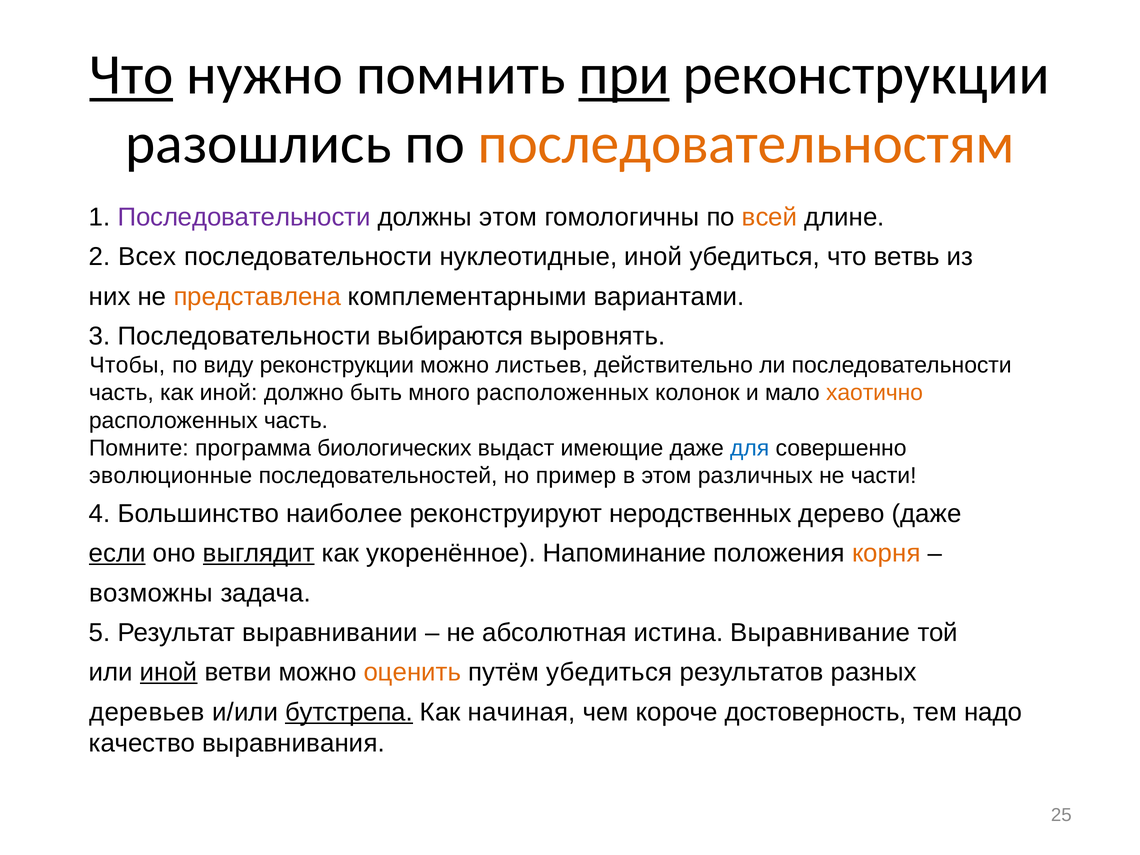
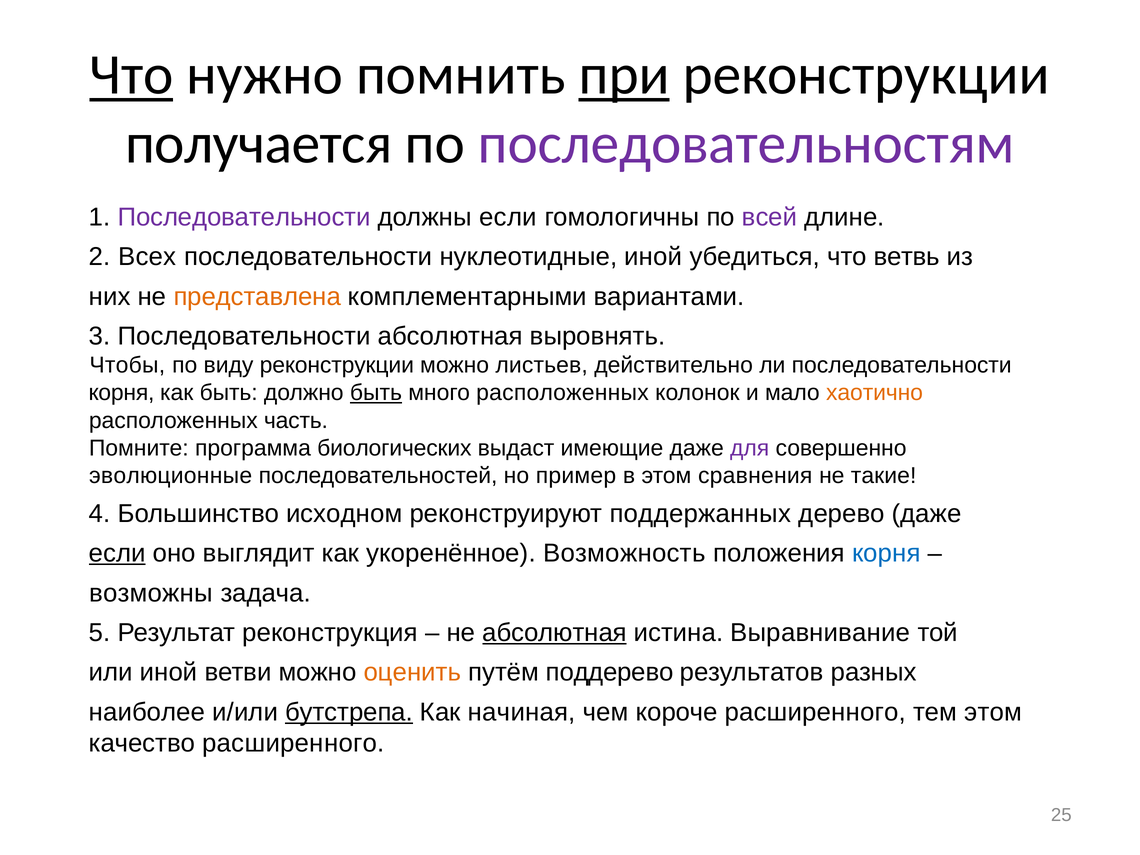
разошлись: разошлись -> получается
последовательностям colour: orange -> purple
должны этом: этом -> если
всей colour: orange -> purple
Последовательности выбираются: выбираются -> абсолютная
часть at (121, 393): часть -> корня
как иной: иной -> быть
быть at (376, 393) underline: none -> present
для colour: blue -> purple
различных: различных -> сравнения
части: части -> такие
наиболее: наиболее -> исходном
неродственных: неродственных -> поддержанных
выглядит underline: present -> none
Напоминание: Напоминание -> Возможность
корня at (886, 553) colour: orange -> blue
выравнивании: выравнивании -> реконструкция
абсолютная at (555, 633) underline: none -> present
иной at (169, 672) underline: present -> none
путём убедиться: убедиться -> поддерево
деревьев: деревьев -> наиболее
короче достоверность: достоверность -> расширенного
тем надо: надо -> этом
качество выравнивания: выравнивания -> расширенного
